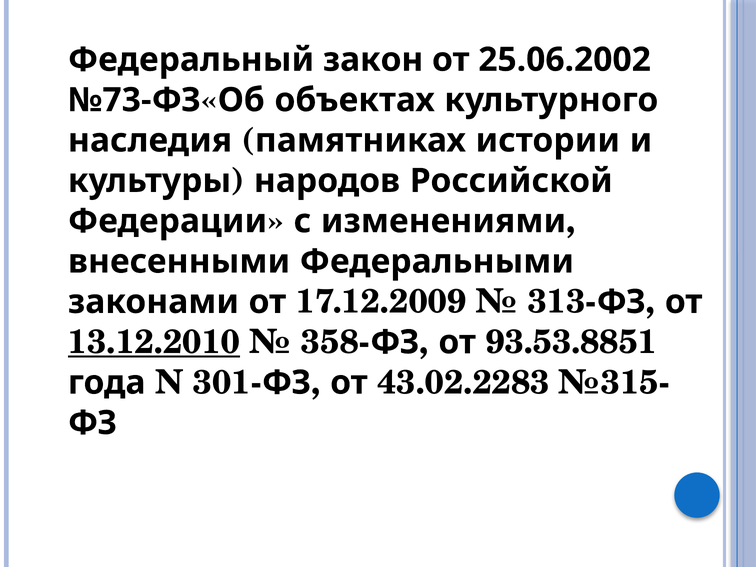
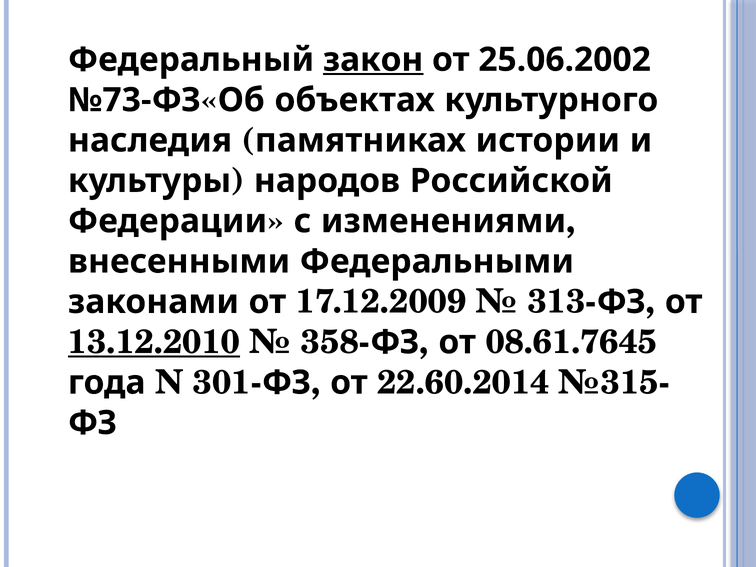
закон underline: none -> present
93.53.8851: 93.53.8851 -> 08.61.7645
43.02.2283: 43.02.2283 -> 22.60.2014
